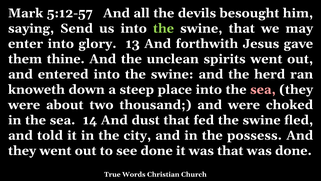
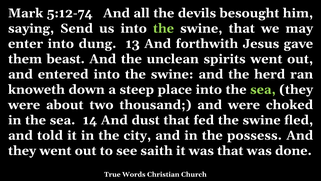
5:12-57: 5:12-57 -> 5:12-74
glory: glory -> dung
thine: thine -> beast
sea at (263, 89) colour: pink -> light green
see done: done -> saith
